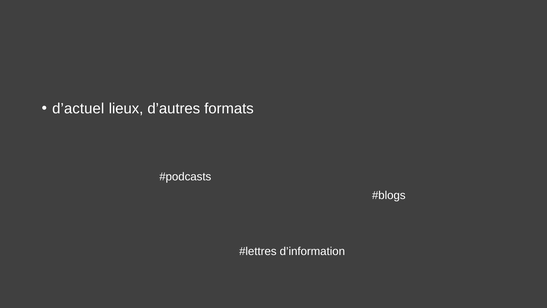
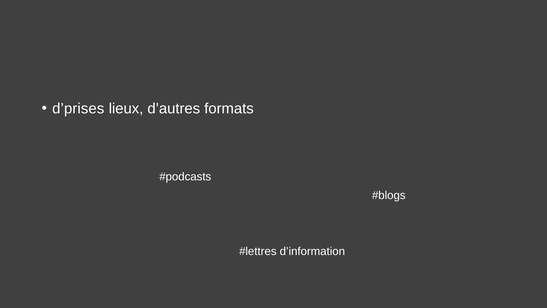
d’actuel: d’actuel -> d’prises
